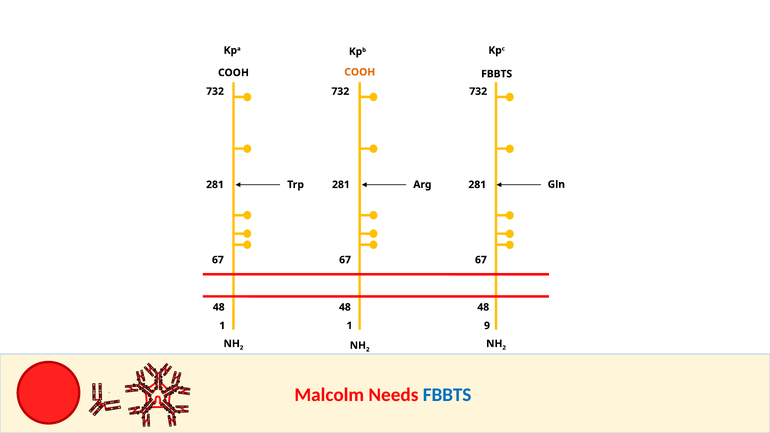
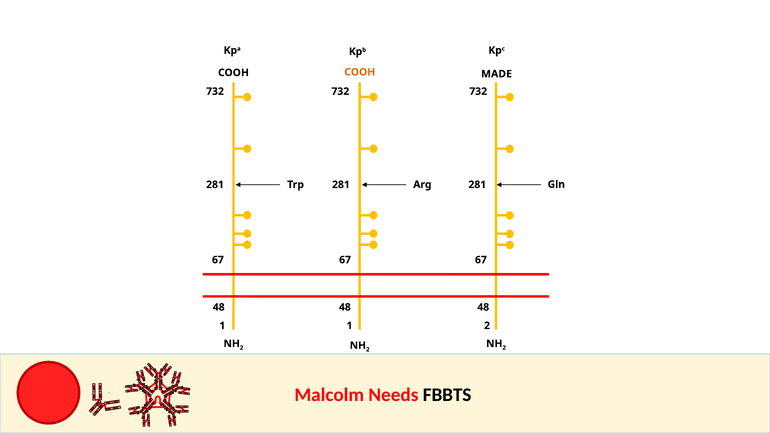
FBBTS at (497, 74): FBBTS -> MADE
1 9: 9 -> 2
FBBTS at (447, 395) colour: blue -> black
